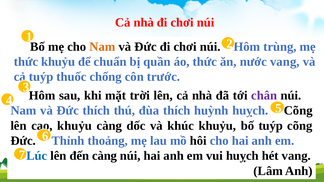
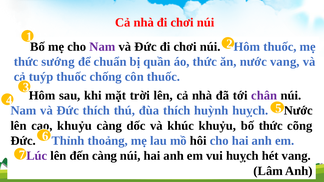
Nam at (102, 47) colour: orange -> purple
Hôm trùng: trùng -> thuốc
thức khuỷu: khuỷu -> sướng
côn trước: trước -> thuốc
huỵch Cõng: Cõng -> Nước
bố tuýp: tuýp -> thức
Lúc colour: blue -> purple
